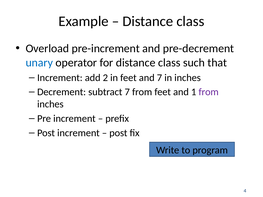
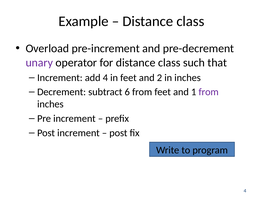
unary colour: blue -> purple
add 2: 2 -> 4
and 7: 7 -> 2
subtract 7: 7 -> 6
